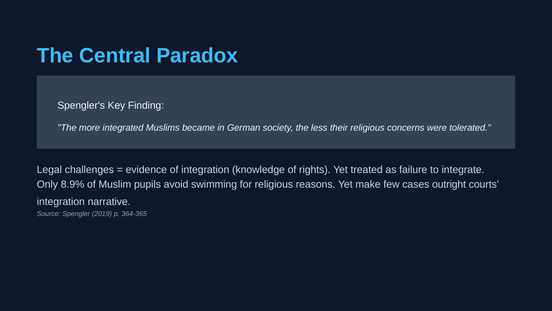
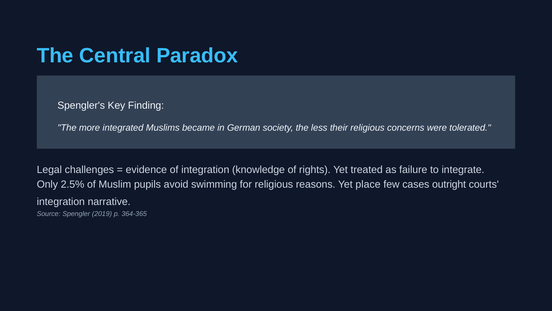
8.9%: 8.9% -> 2.5%
make: make -> place
